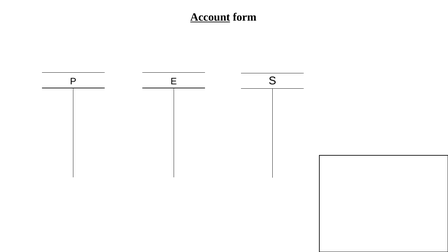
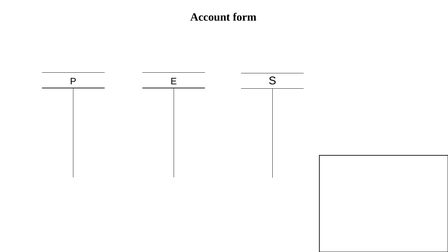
Account underline: present -> none
